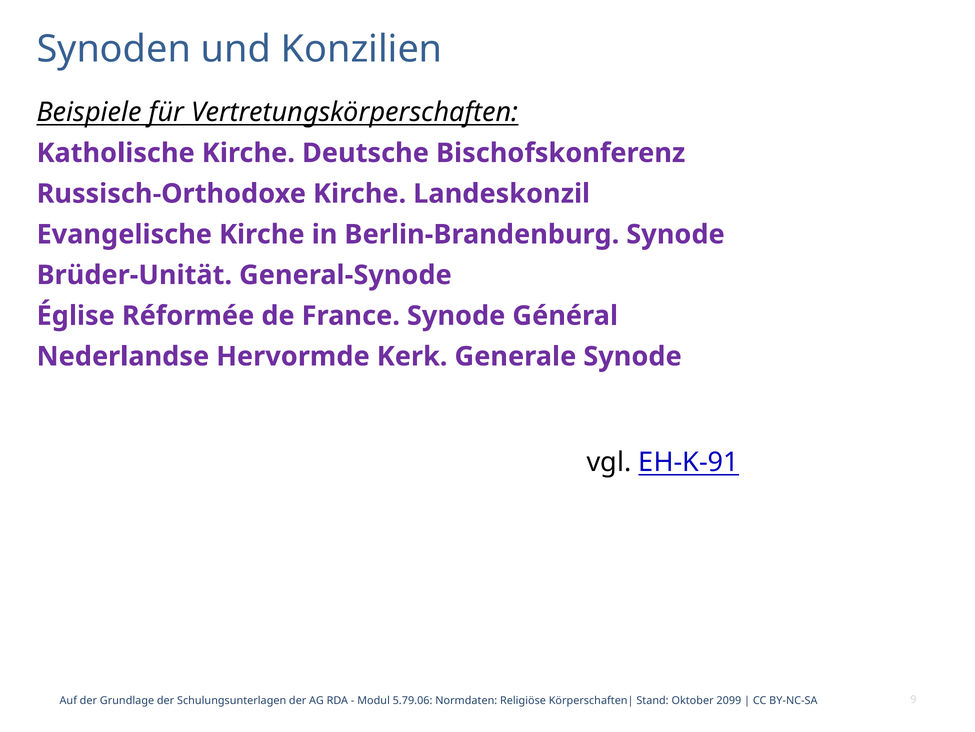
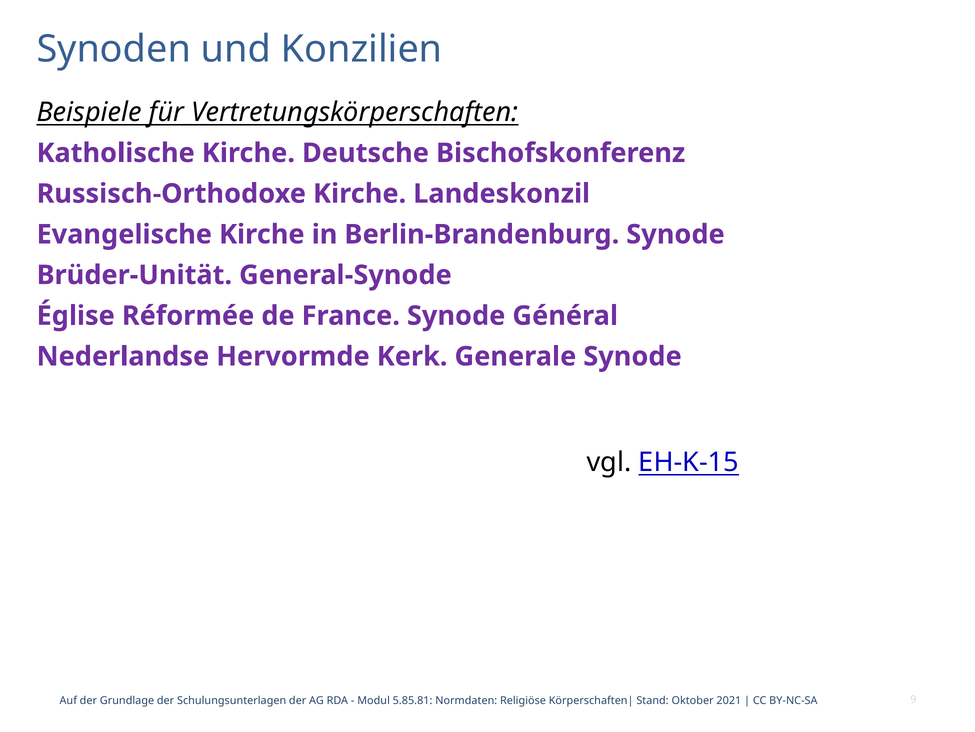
EH-K-91: EH-K-91 -> EH-K-15
5.79.06: 5.79.06 -> 5.85.81
2099: 2099 -> 2021
